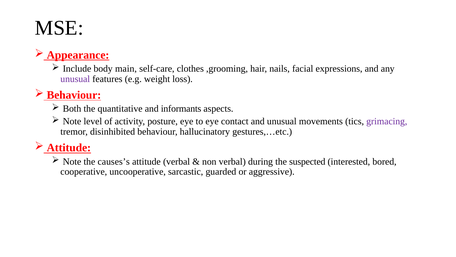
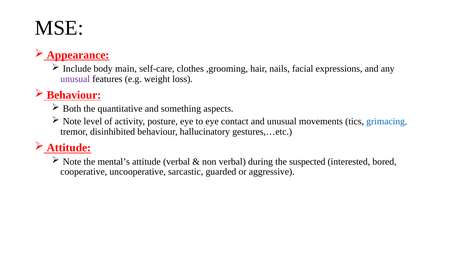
informants: informants -> something
grimacing colour: purple -> blue
causes’s: causes’s -> mental’s
